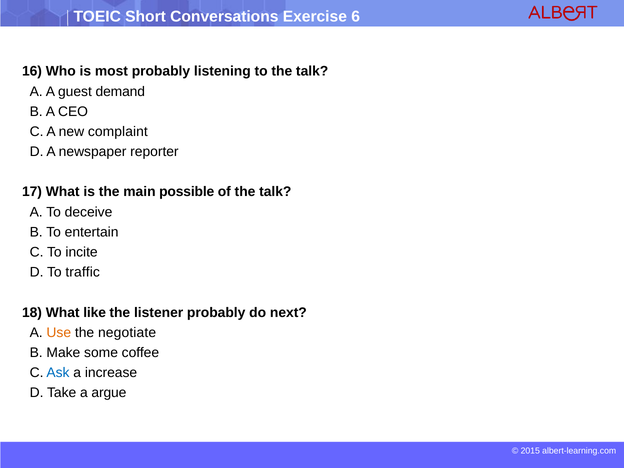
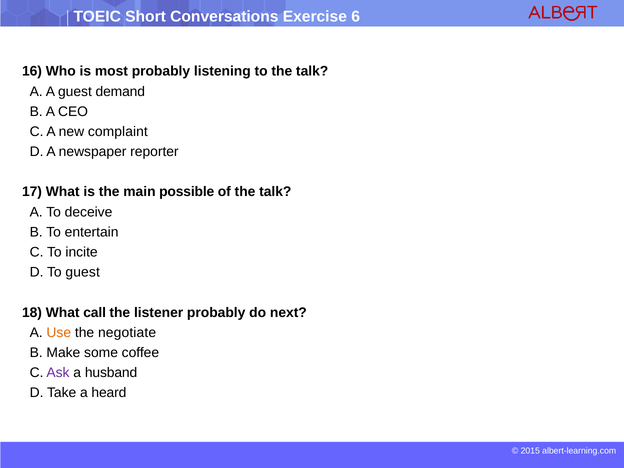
To traffic: traffic -> guest
like: like -> call
Ask colour: blue -> purple
increase: increase -> husband
argue: argue -> heard
